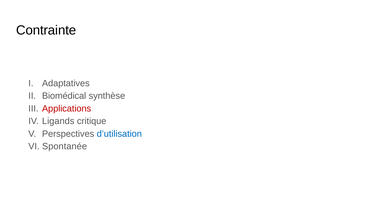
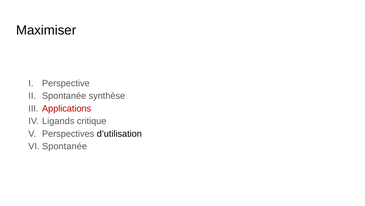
Contrainte: Contrainte -> Maximiser
Adaptatives: Adaptatives -> Perspective
Biomédical at (64, 96): Biomédical -> Spontanée
d’utilisation colour: blue -> black
